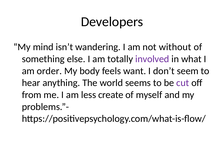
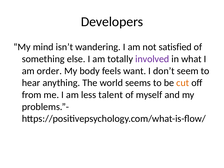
without: without -> satisfied
cut colour: purple -> orange
create: create -> talent
